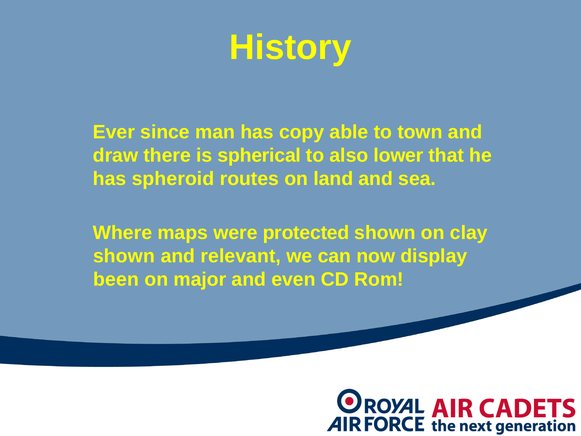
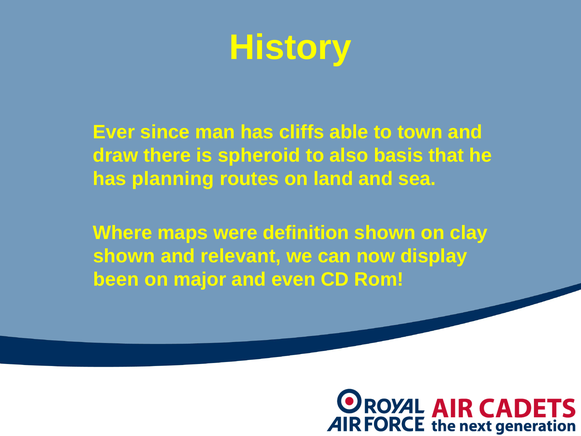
copy: copy -> cliffs
spherical: spherical -> spheroid
lower: lower -> basis
spheroid: spheroid -> planning
protected: protected -> definition
